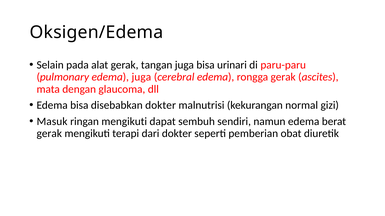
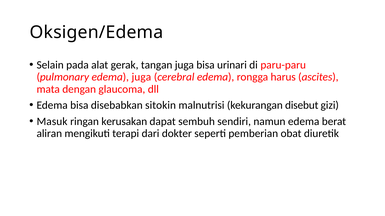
rongga gerak: gerak -> harus
disebabkan dokter: dokter -> sitokin
normal: normal -> disebut
ringan mengikuti: mengikuti -> kerusakan
gerak at (49, 134): gerak -> aliran
